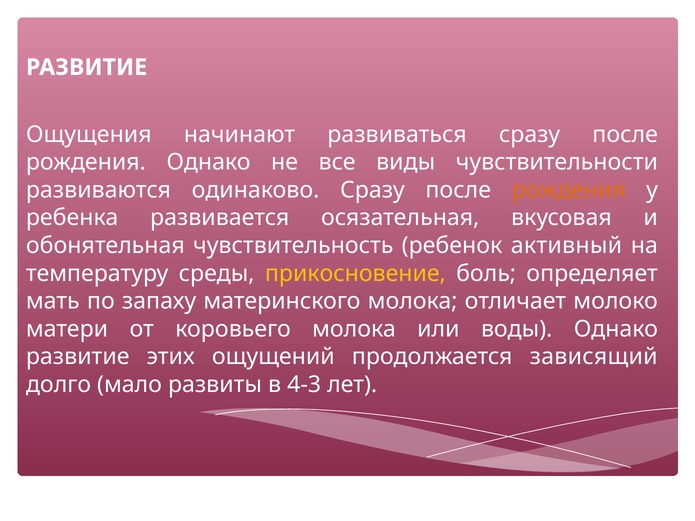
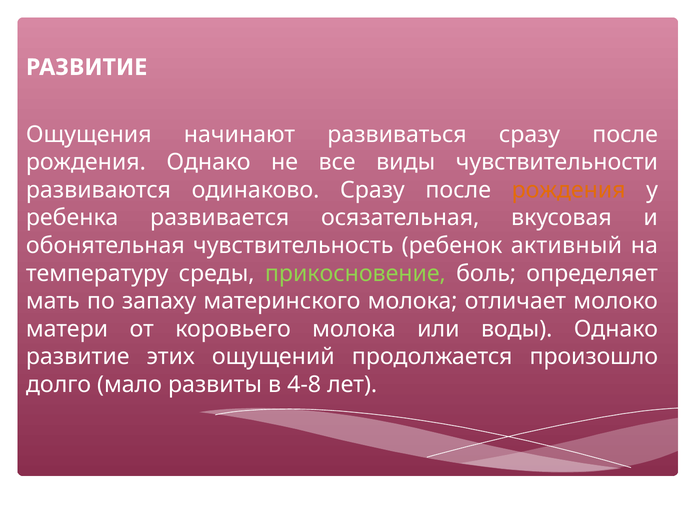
прикосновение colour: yellow -> light green
зависящий: зависящий -> произошло
4-3: 4-3 -> 4-8
